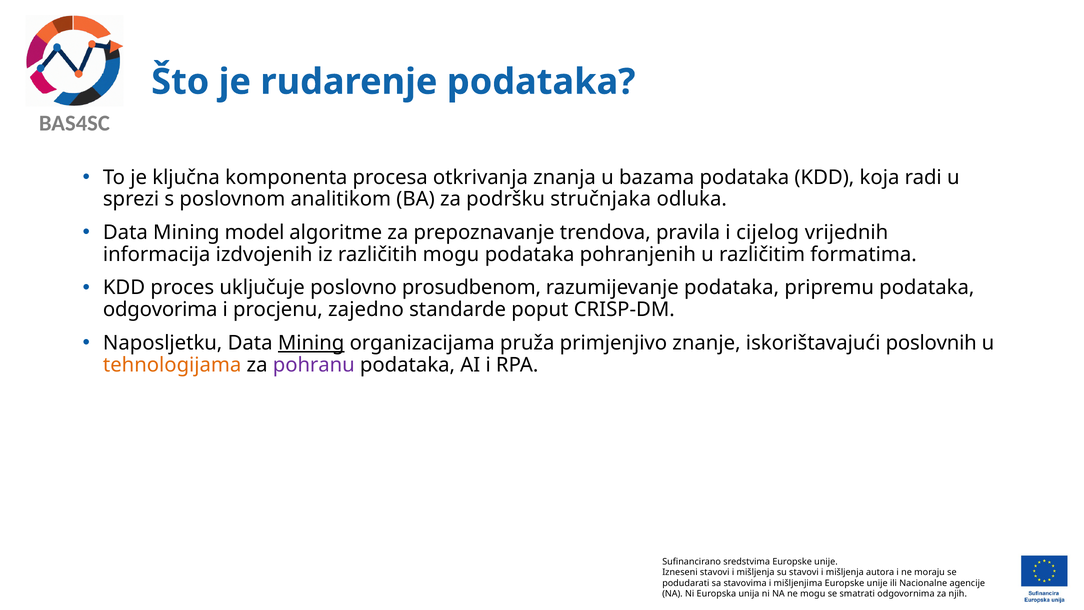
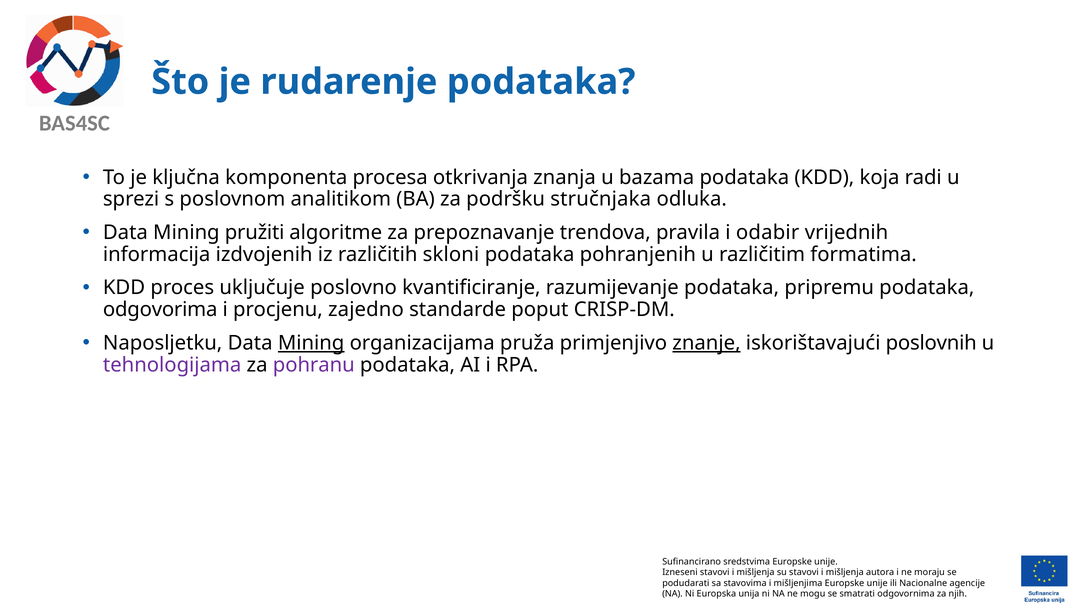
model: model -> pružiti
cijelog: cijelog -> odabir
različitih mogu: mogu -> skloni
prosudbenom: prosudbenom -> kvantificiranje
znanje underline: none -> present
tehnologijama colour: orange -> purple
